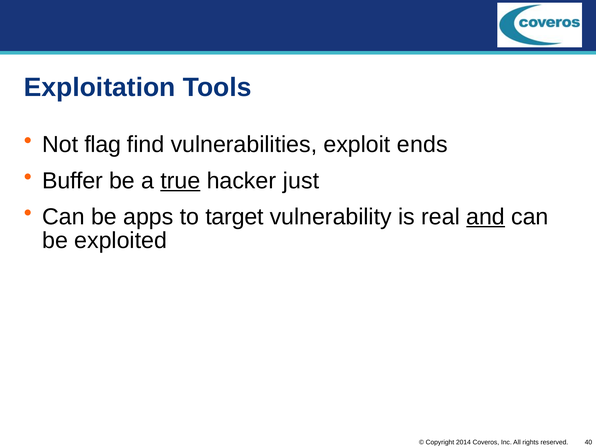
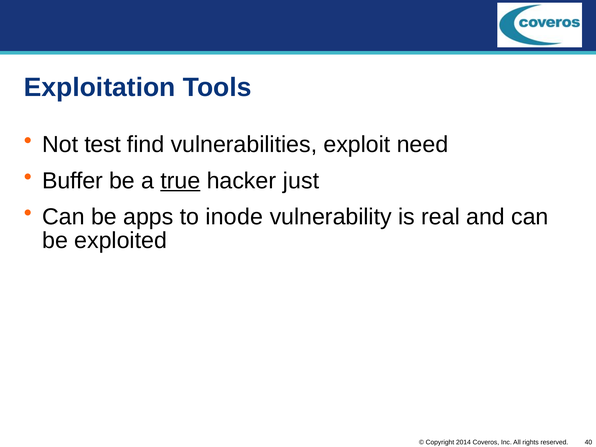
flag: flag -> test
ends: ends -> need
target: target -> inode
and underline: present -> none
